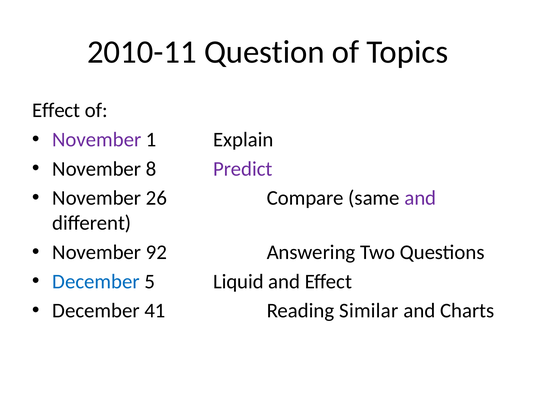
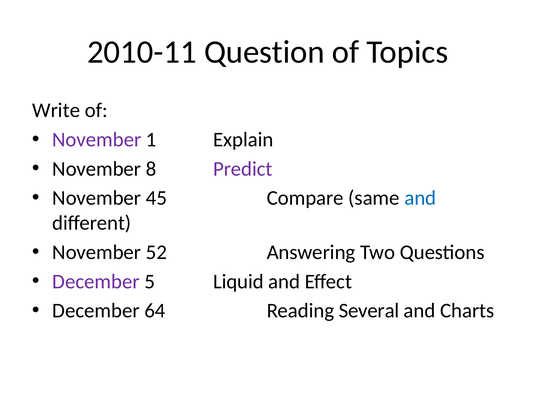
Effect at (56, 110): Effect -> Write
26: 26 -> 45
and at (420, 198) colour: purple -> blue
92: 92 -> 52
December at (96, 282) colour: blue -> purple
41: 41 -> 64
Similar: Similar -> Several
